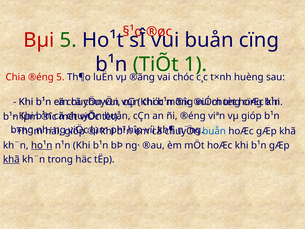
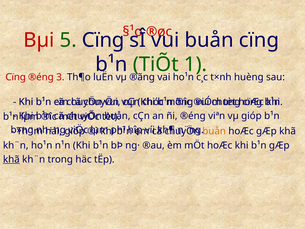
5 Ho¹t: Ho¹t -> Cïng
Chia at (16, 77): Chia -> Cïng
®éng 5: 5 -> 3
chóc at (183, 77): chóc -> ho¹n
buån at (214, 131) colour: blue -> orange
ho¹n at (42, 145) underline: present -> none
